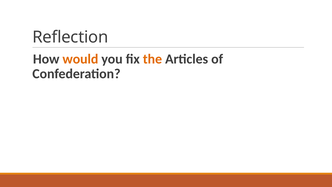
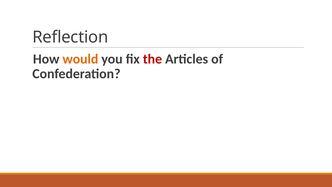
the colour: orange -> red
